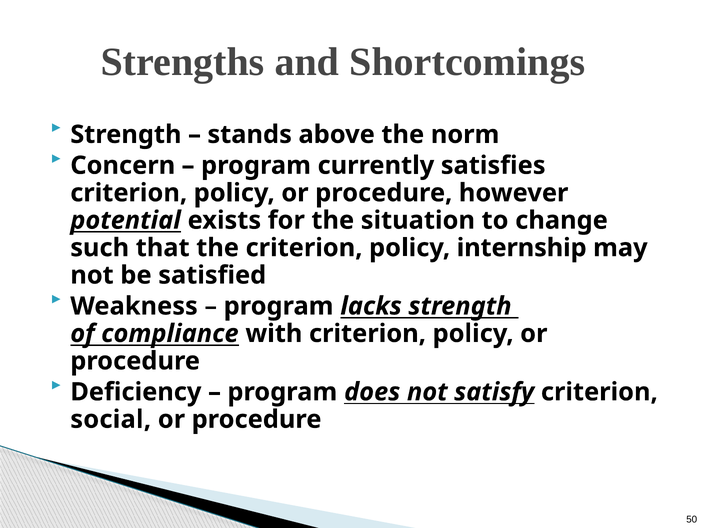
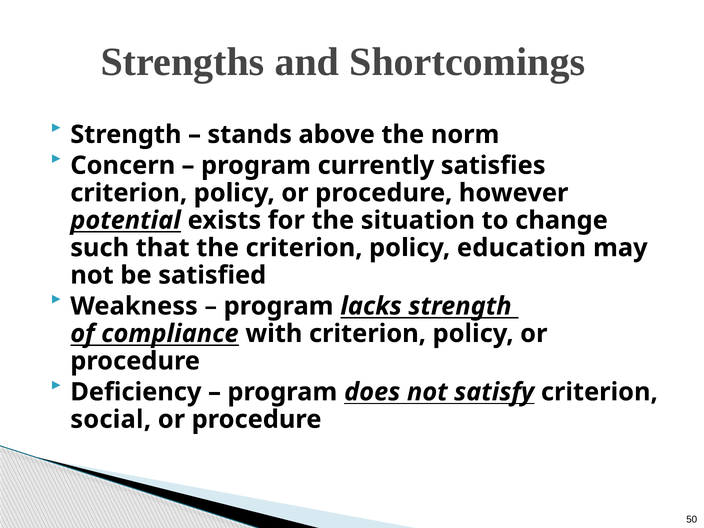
internship: internship -> education
